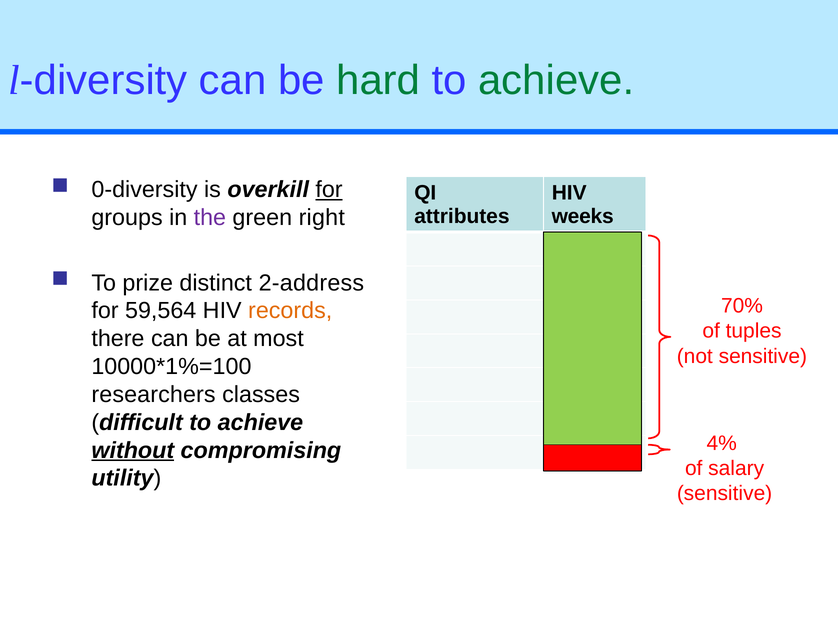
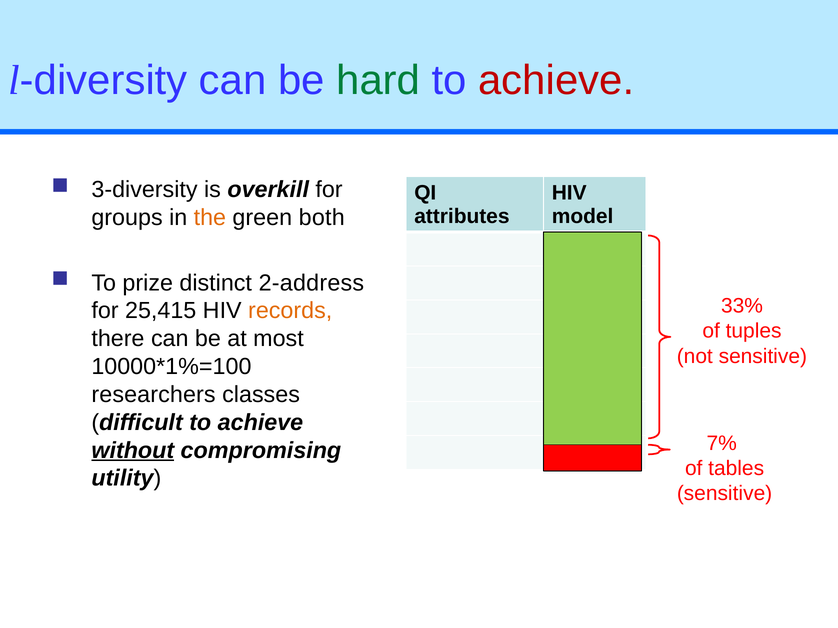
achieve at (556, 80) colour: green -> red
0-diversity: 0-diversity -> 3-diversity
for at (329, 190) underline: present -> none
weeks: weeks -> model
the colour: purple -> orange
right: right -> both
70%: 70% -> 33%
59,564: 59,564 -> 25,415
4%: 4% -> 7%
salary: salary -> tables
